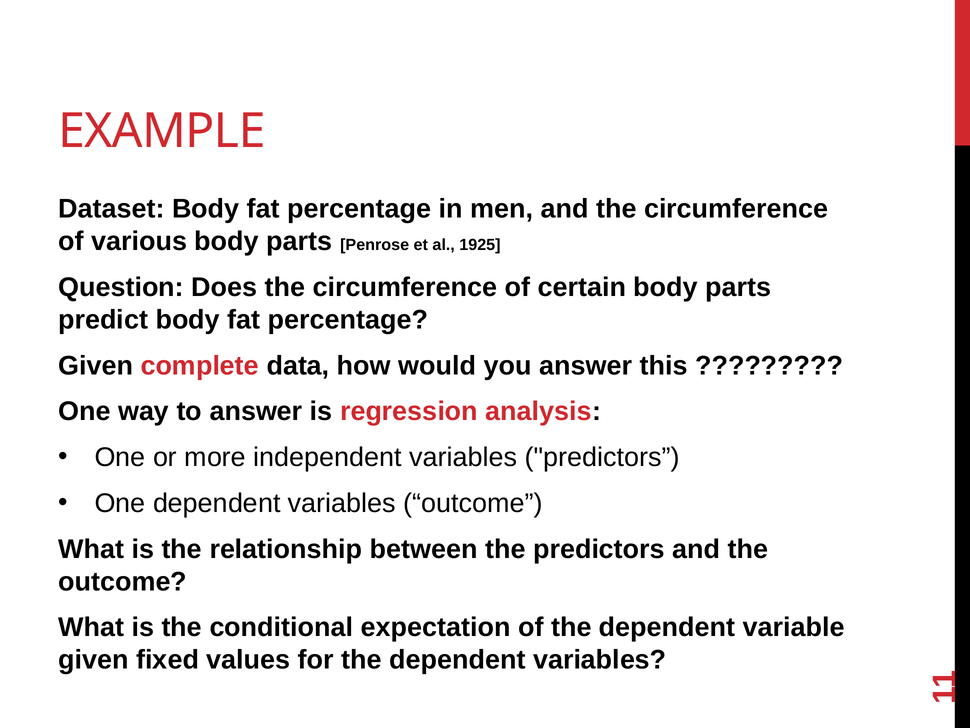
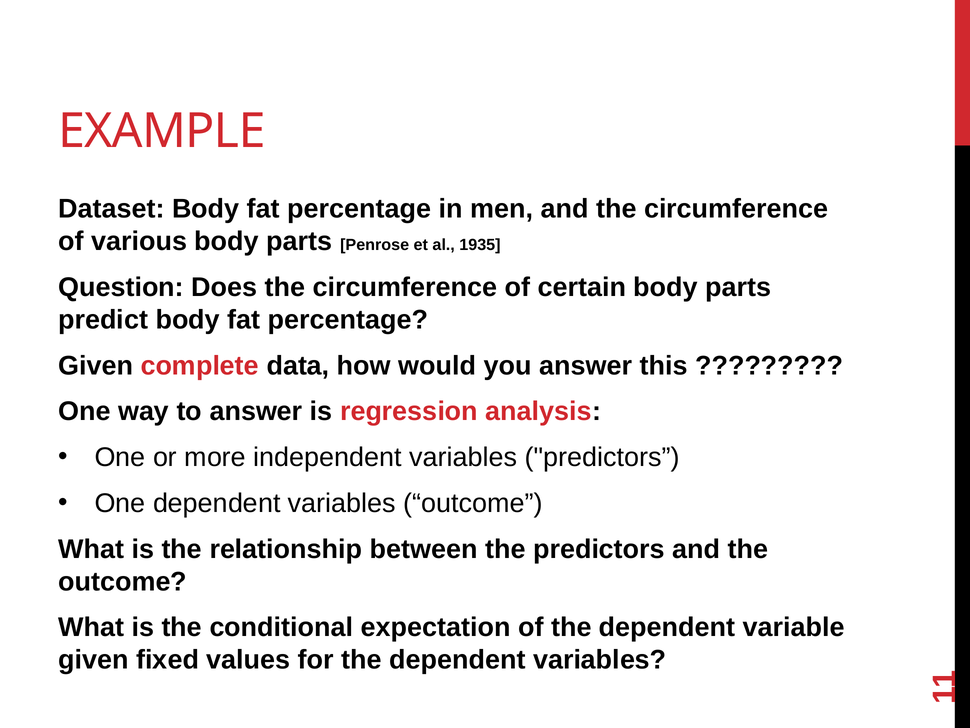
1925: 1925 -> 1935
